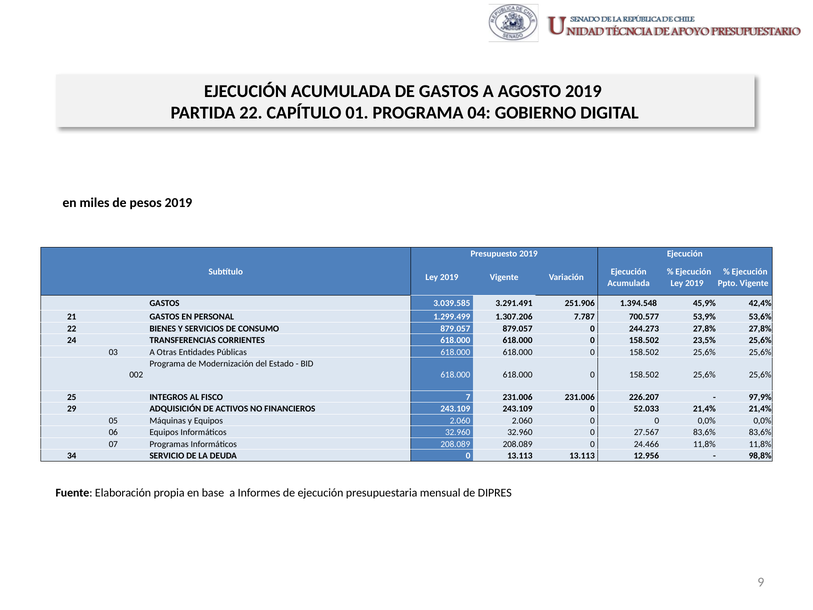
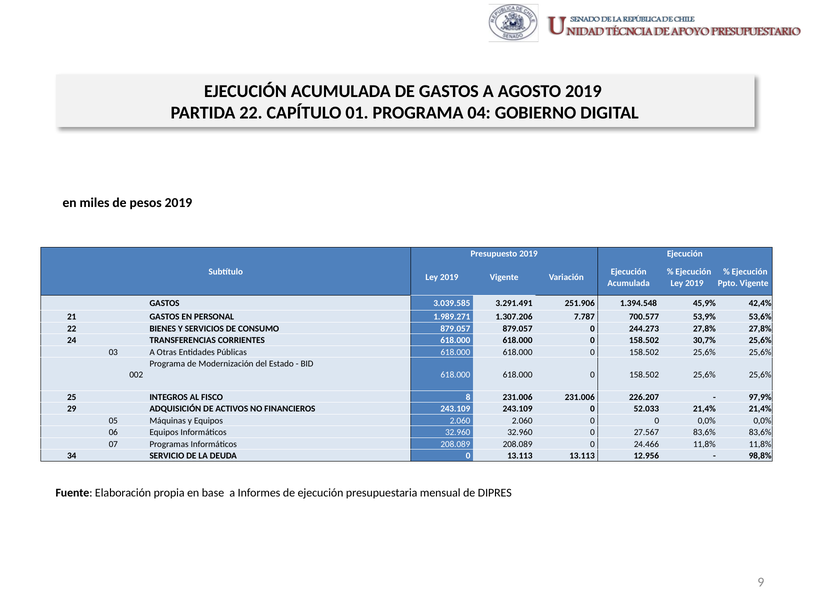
1.299.499: 1.299.499 -> 1.989.271
23,5%: 23,5% -> 30,7%
7: 7 -> 8
